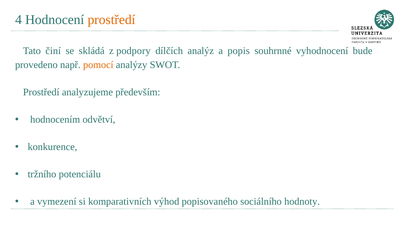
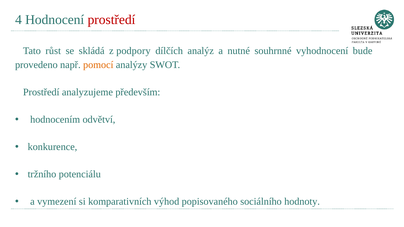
prostředí at (111, 20) colour: orange -> red
činí: činí -> růst
popis: popis -> nutné
